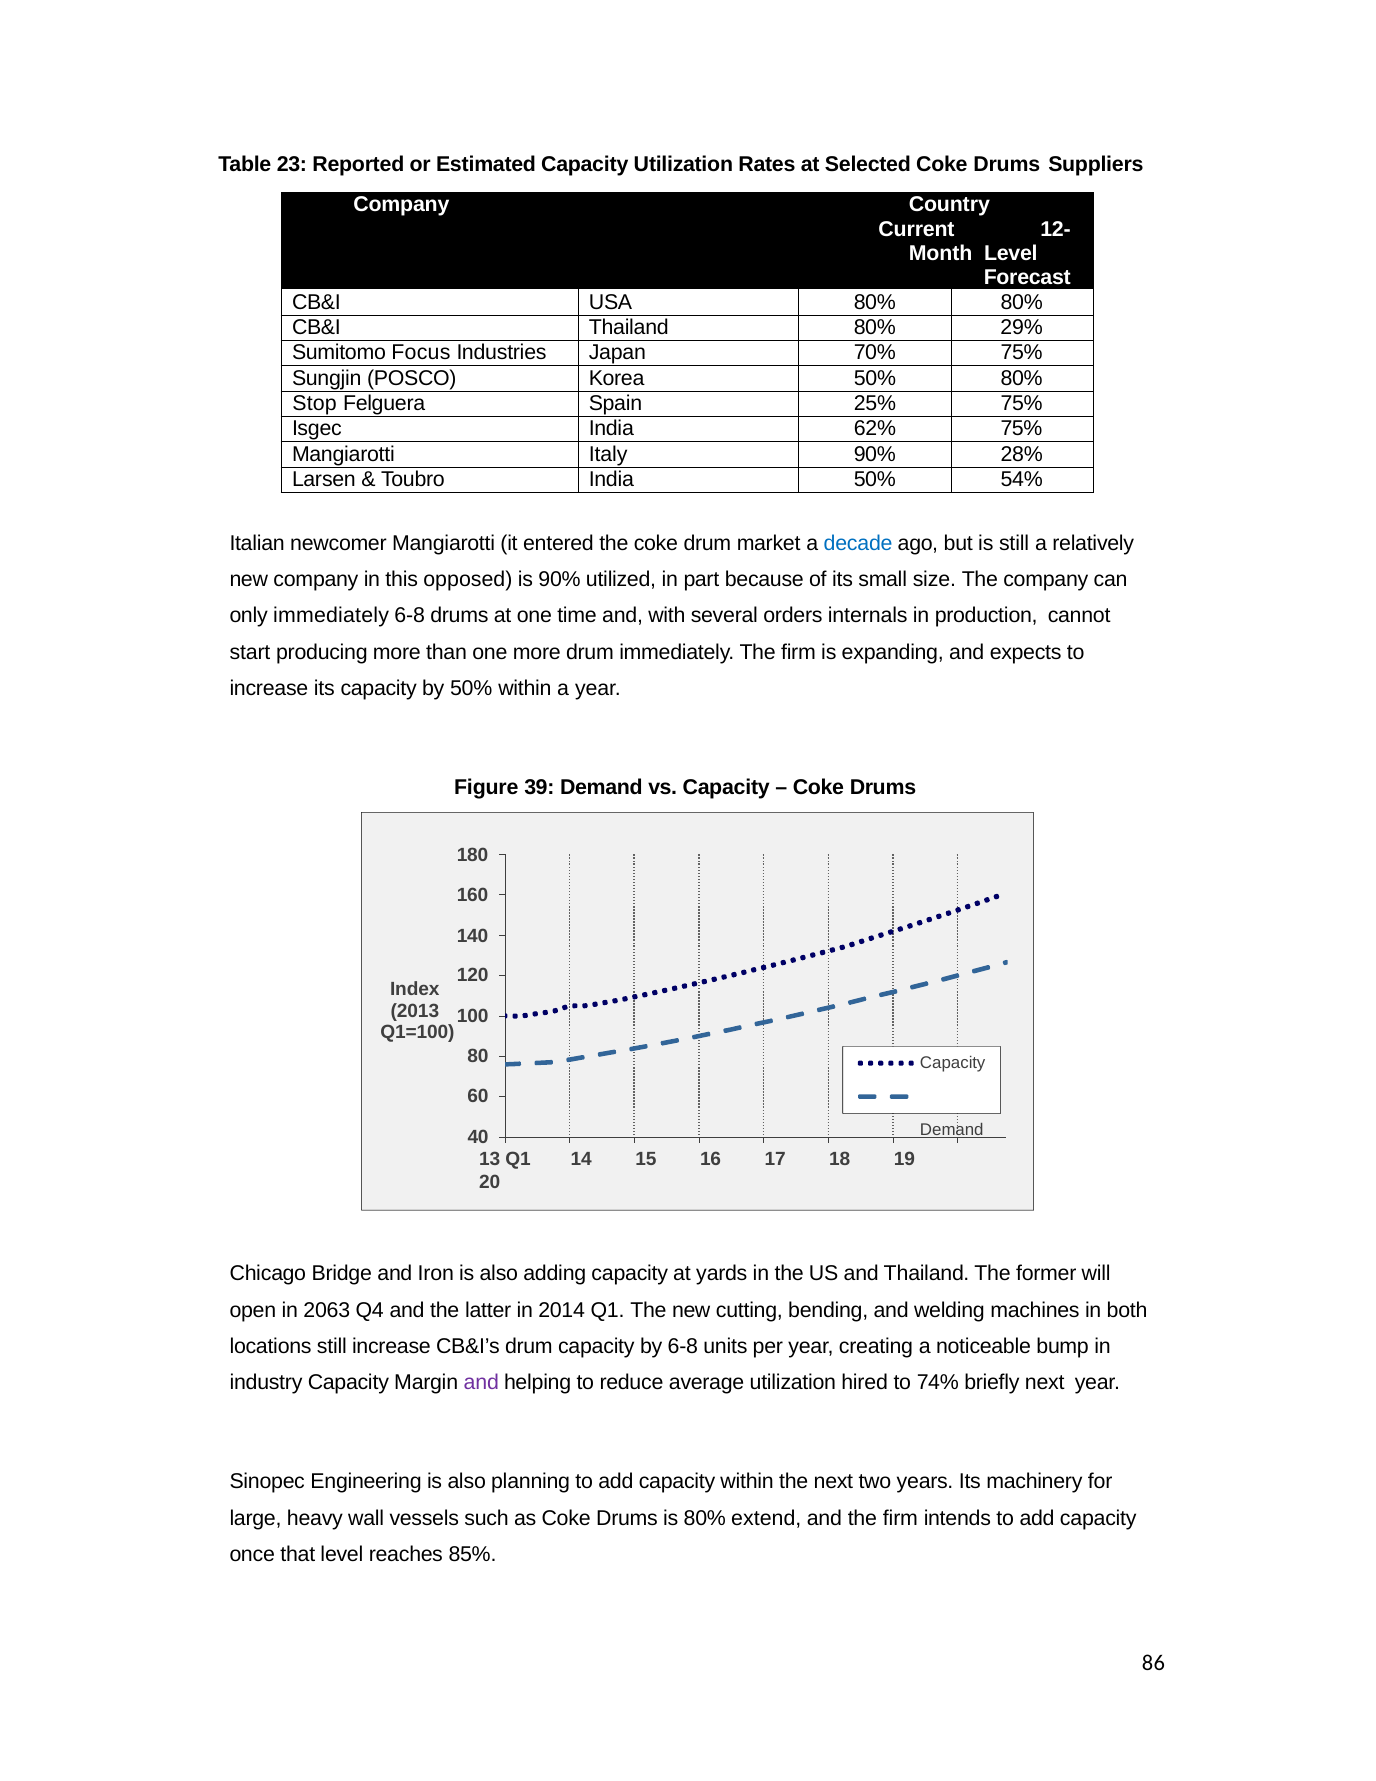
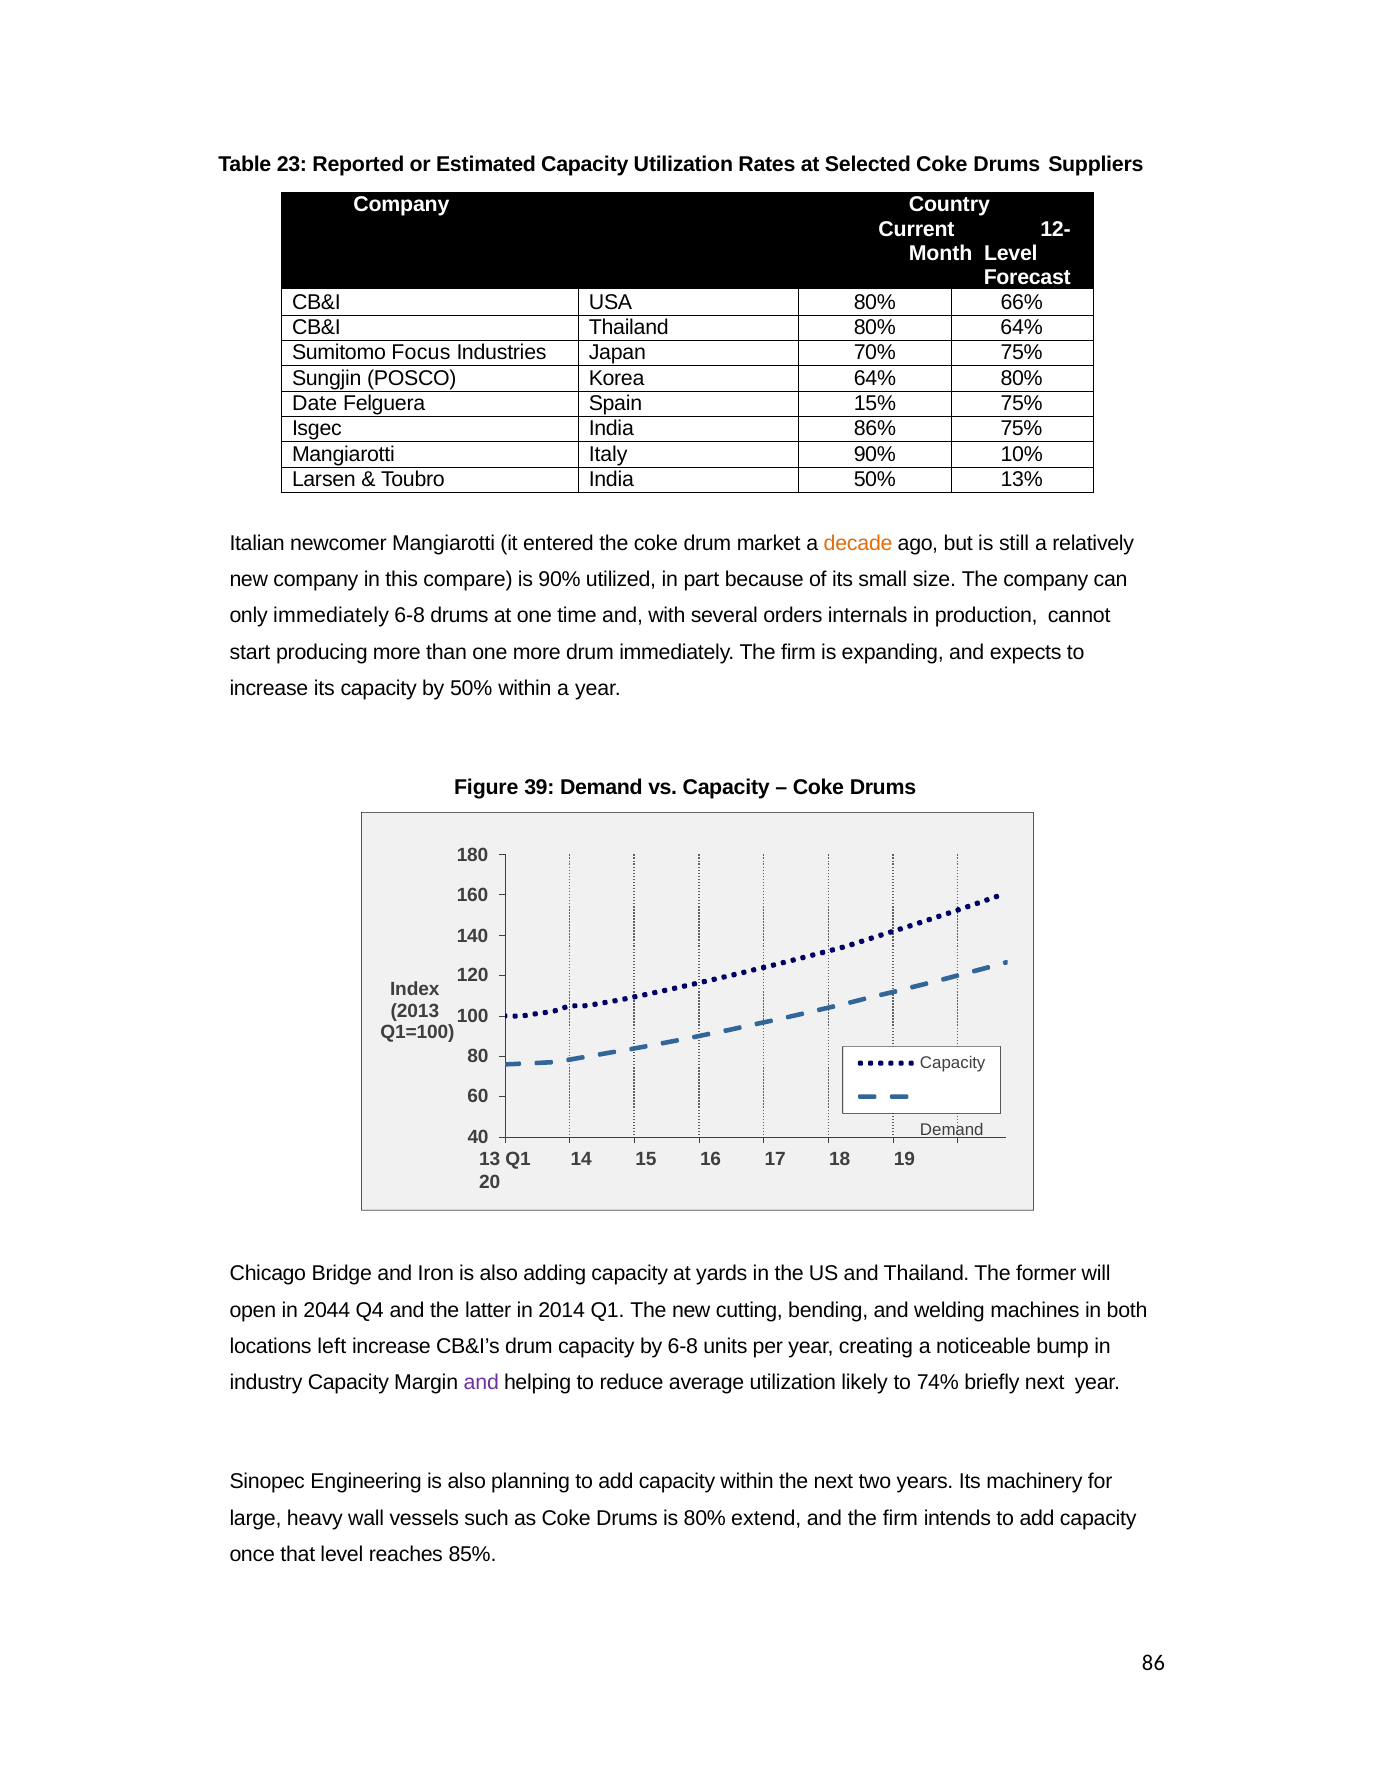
80% 80%: 80% -> 66%
80% 29%: 29% -> 64%
Korea 50%: 50% -> 64%
Stop: Stop -> Date
25%: 25% -> 15%
62%: 62% -> 86%
28%: 28% -> 10%
54%: 54% -> 13%
decade colour: blue -> orange
opposed: opposed -> compare
2063: 2063 -> 2044
locations still: still -> left
hired: hired -> likely
